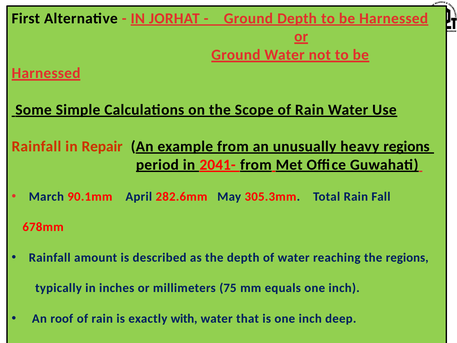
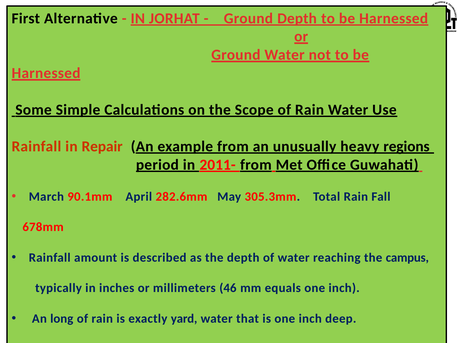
2041-: 2041- -> 2011-
the regions: regions -> campus
75: 75 -> 46
roof: roof -> long
exactly with: with -> yard
